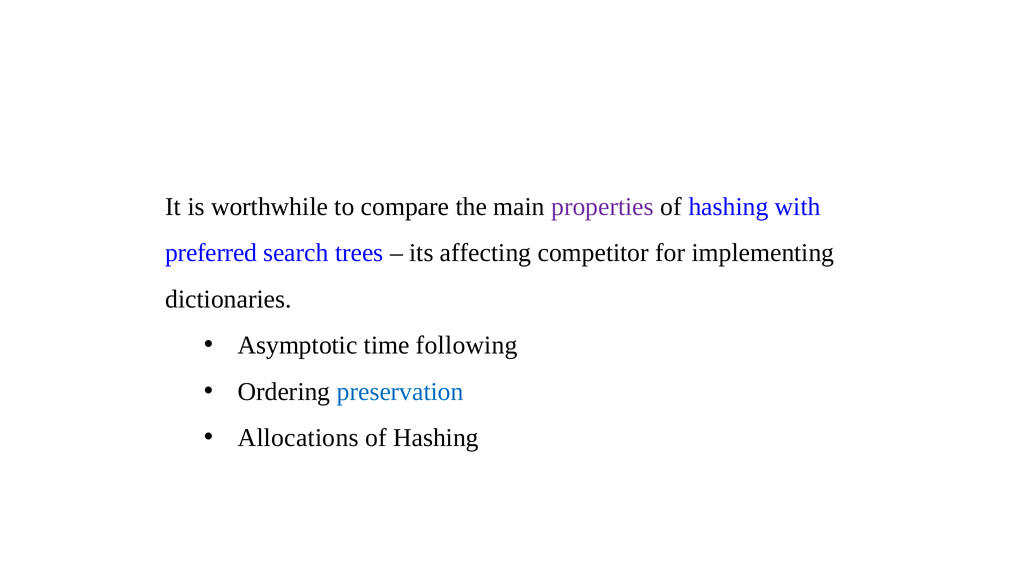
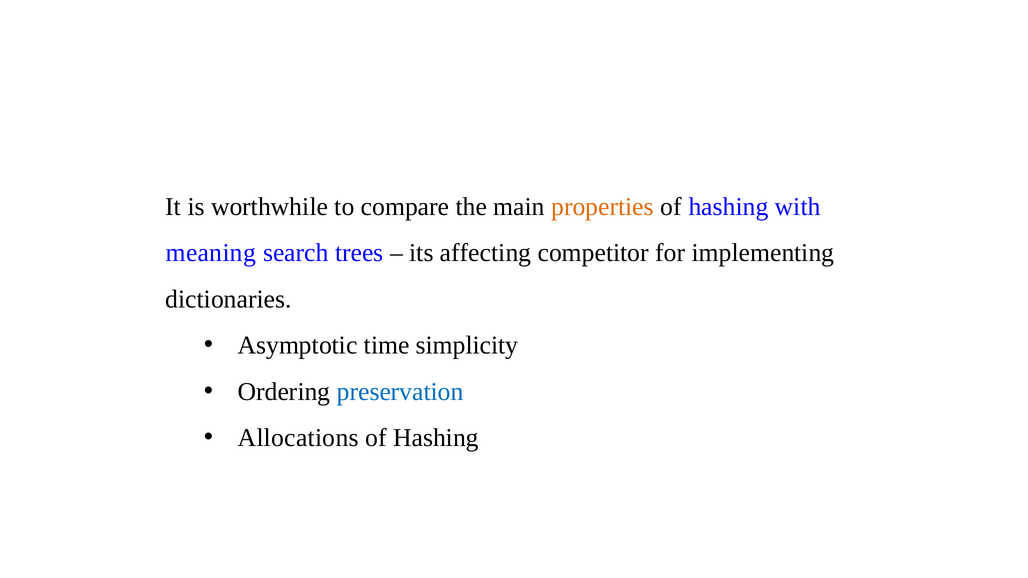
properties colour: purple -> orange
preferred: preferred -> meaning
following: following -> simplicity
